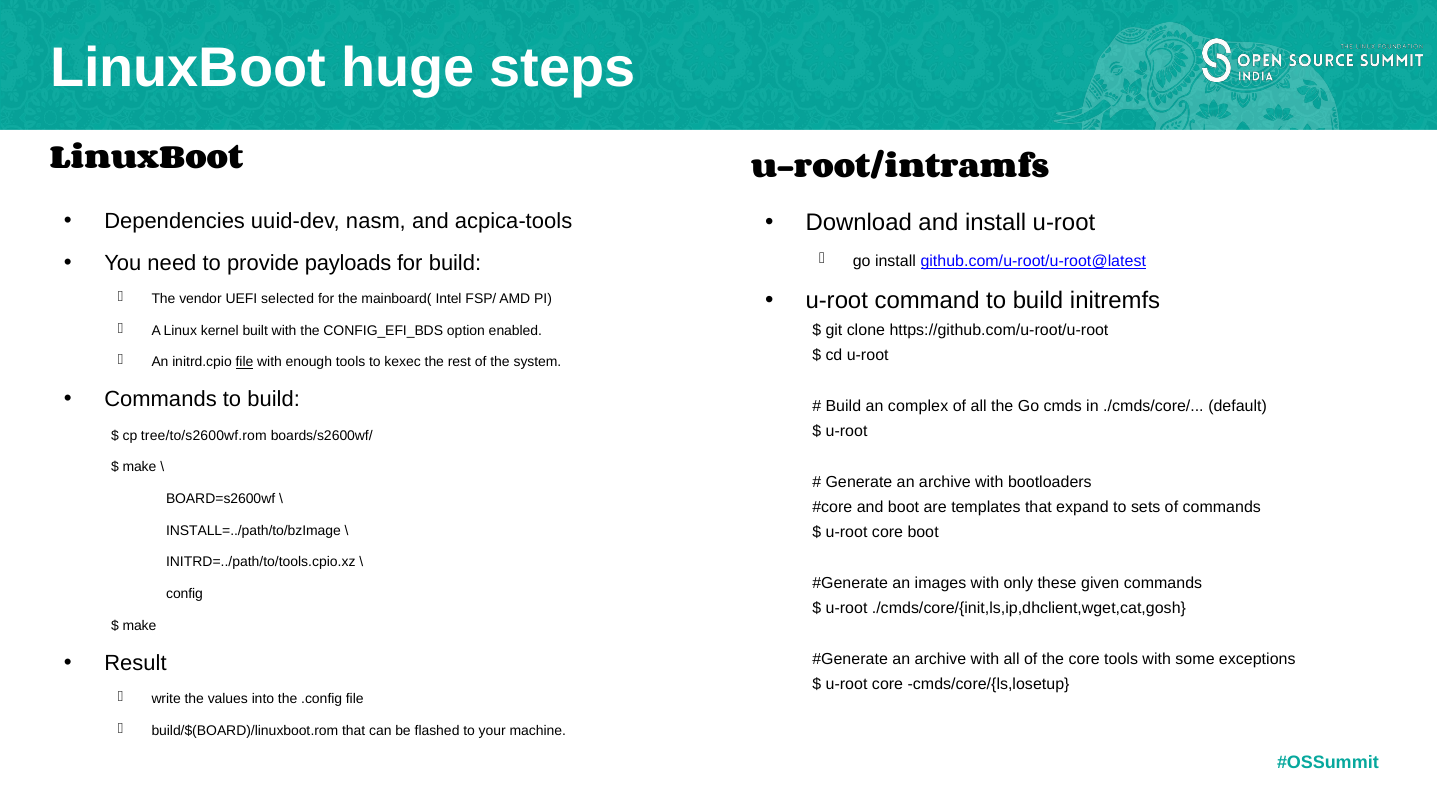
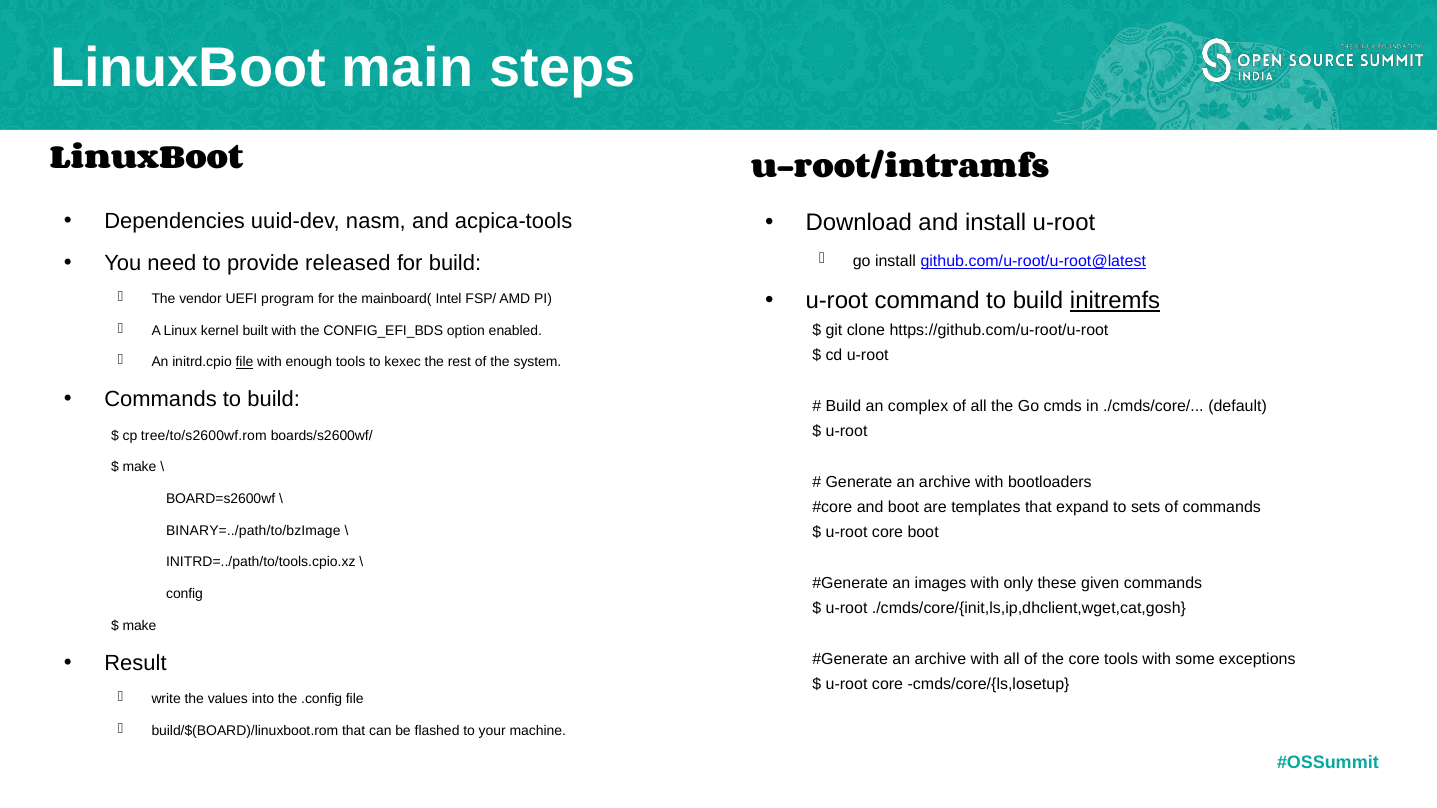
huge: huge -> main
payloads: payloads -> released
initremfs underline: none -> present
selected: selected -> program
INSTALL=../path/to/bzImage: INSTALL=../path/to/bzImage -> BINARY=../path/to/bzImage
